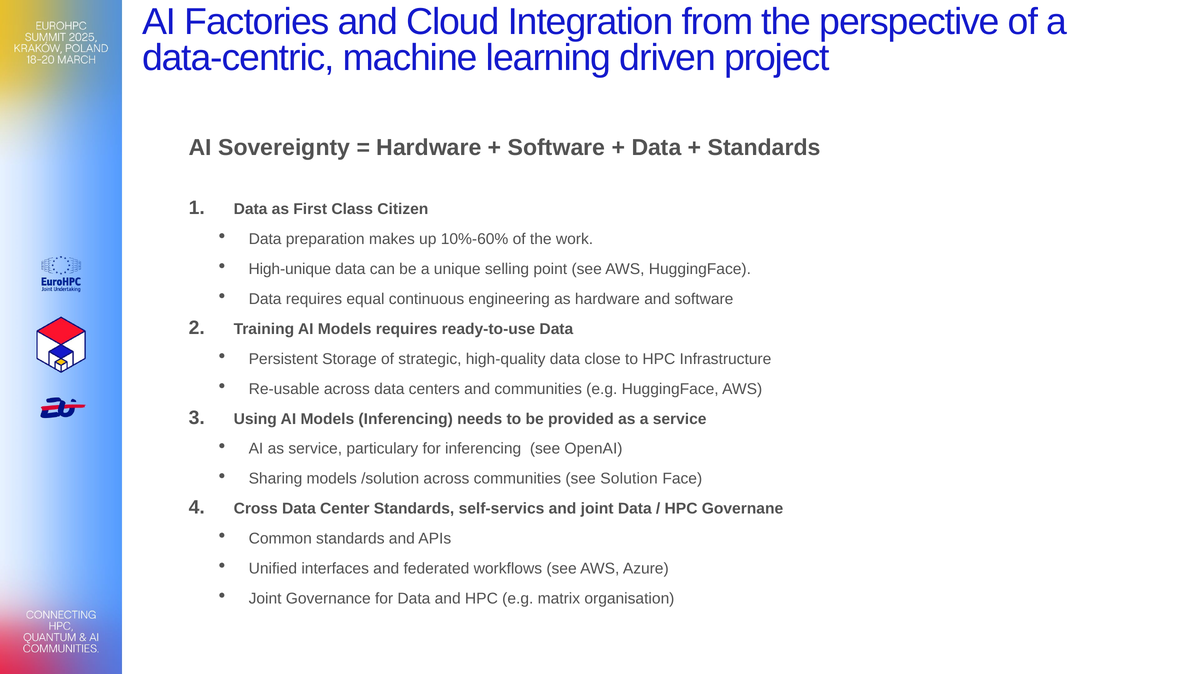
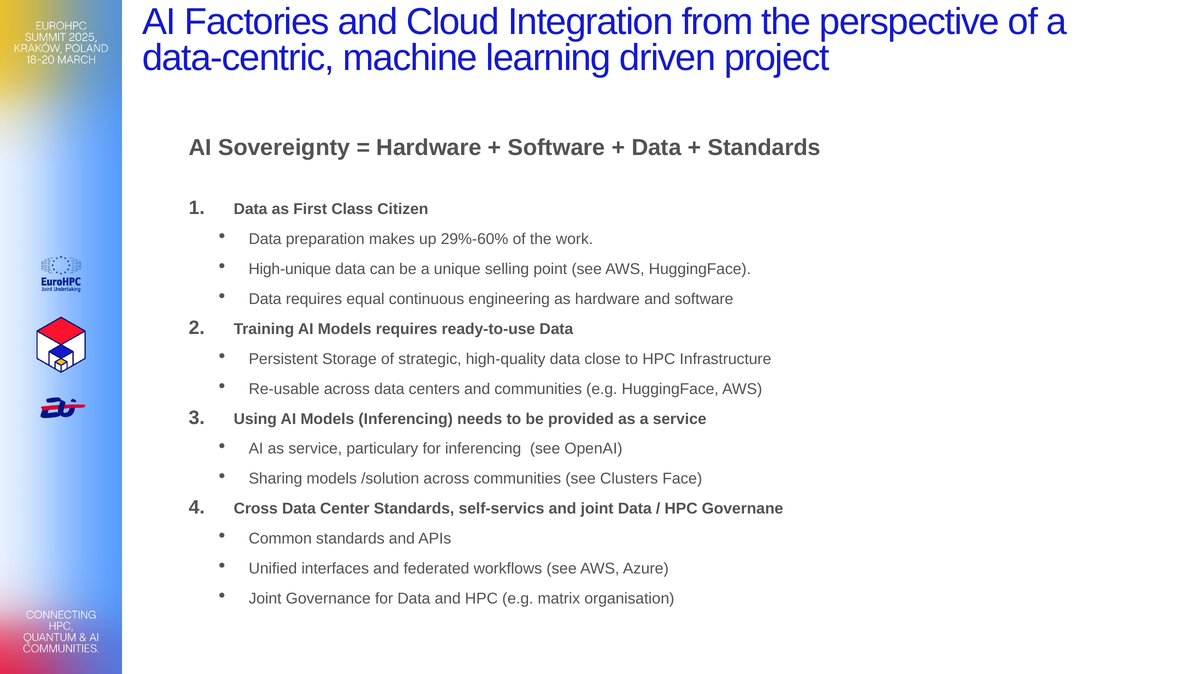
10%-60%: 10%-60% -> 29%-60%
Solution: Solution -> Clusters
